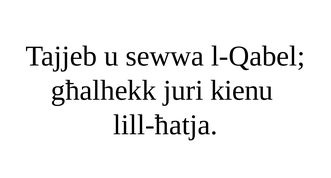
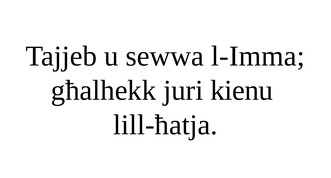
l-Qabel: l-Qabel -> l-Imma
